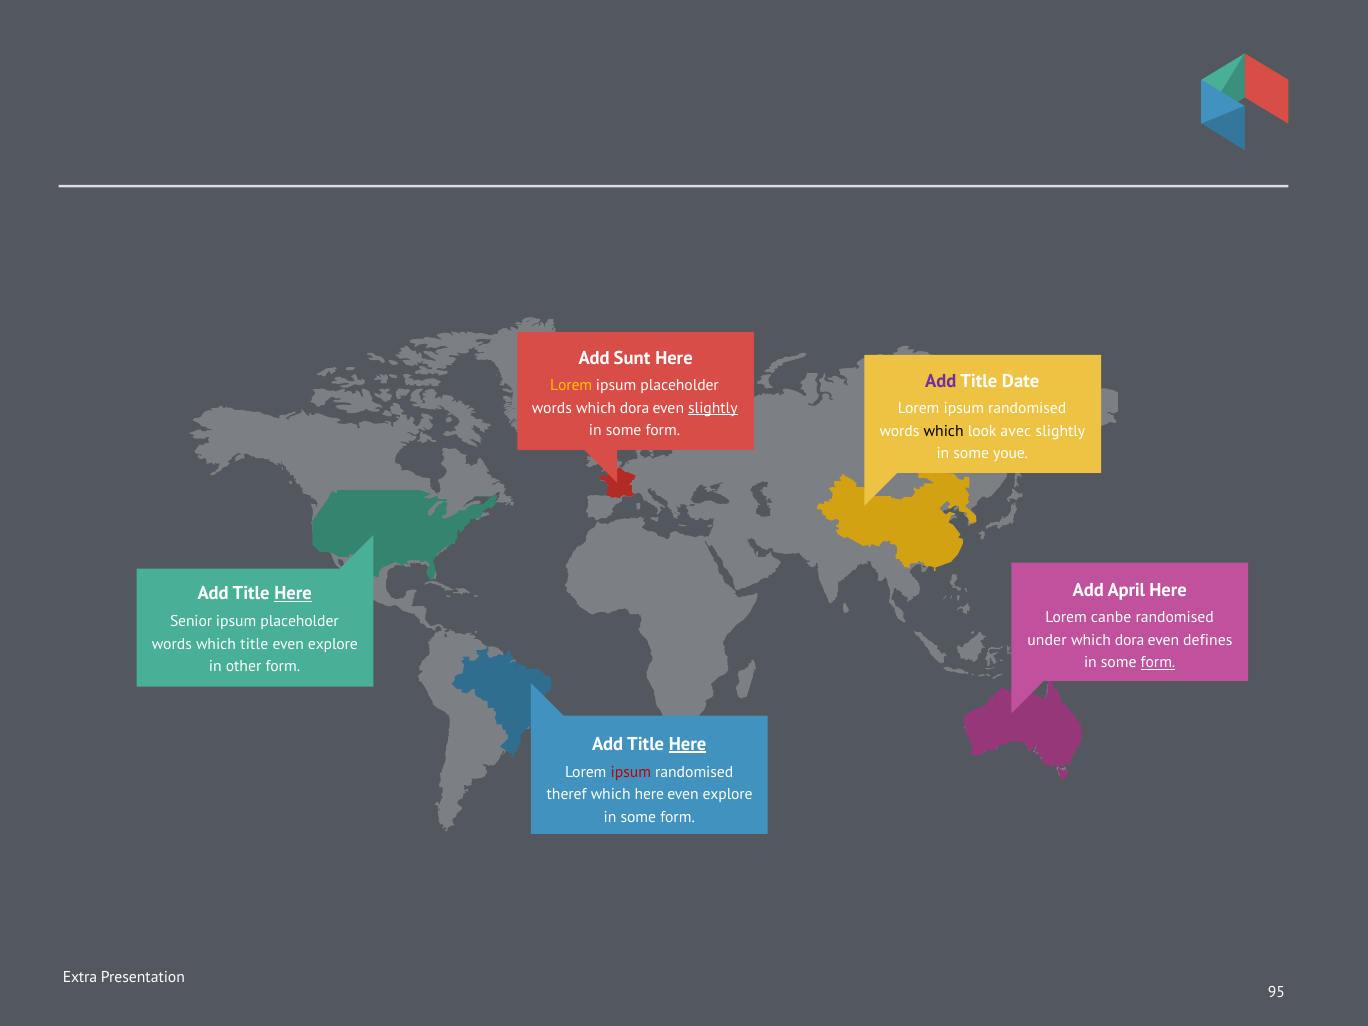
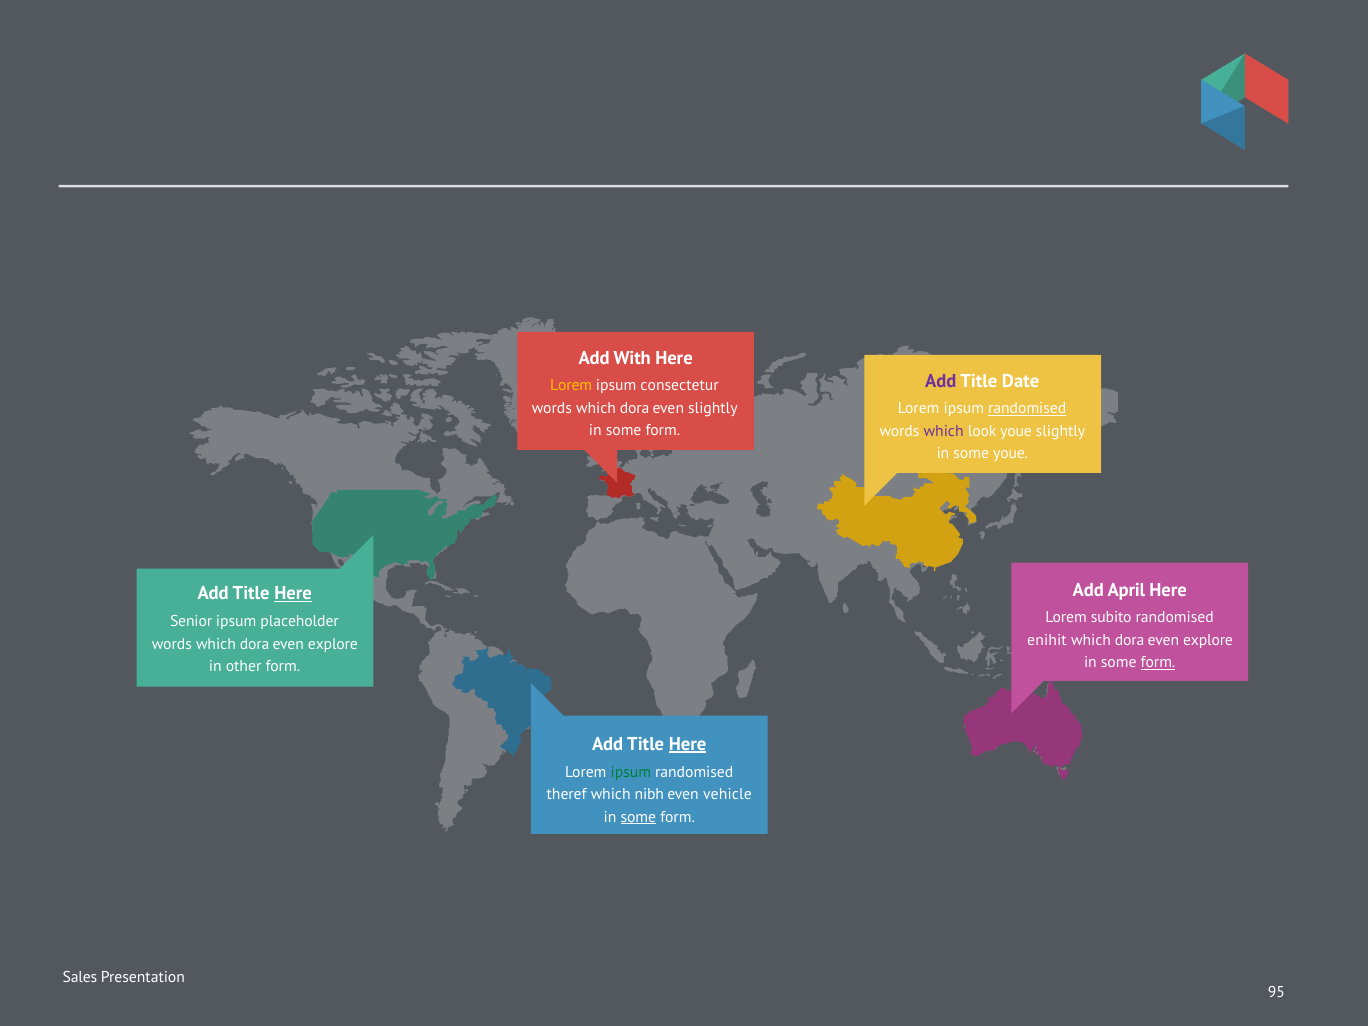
Sunt: Sunt -> With
placeholder at (680, 386): placeholder -> consectetur
slightly at (713, 408) underline: present -> none
randomised at (1027, 409) underline: none -> present
which at (944, 431) colour: black -> purple
look avec: avec -> youe
canbe: canbe -> subito
under: under -> enihit
defines at (1208, 640): defines -> explore
title at (254, 644): title -> dora
ipsum at (631, 772) colour: red -> green
which here: here -> nibh
explore at (728, 795): explore -> vehicle
some at (638, 817) underline: none -> present
Extra: Extra -> Sales
